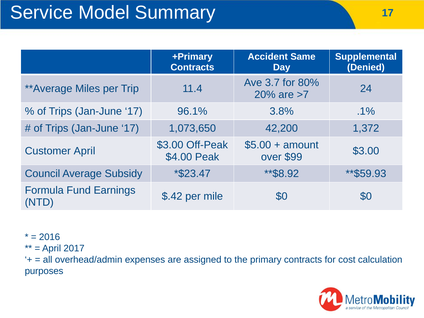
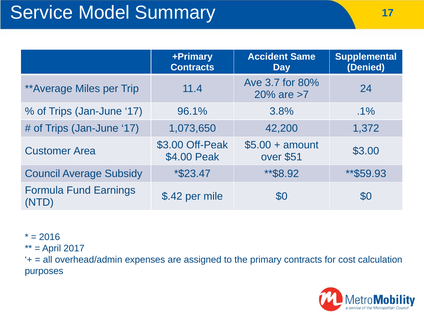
Customer April: April -> Area
$99: $99 -> $51
